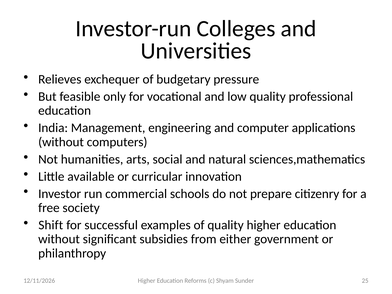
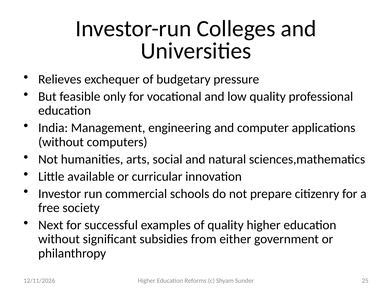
Shift: Shift -> Next
